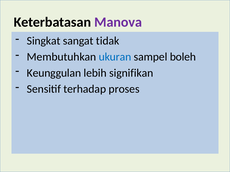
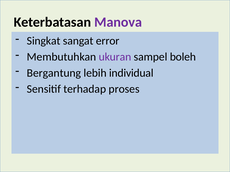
tidak: tidak -> error
ukuran colour: blue -> purple
Keunggulan: Keunggulan -> Bergantung
signifikan: signifikan -> individual
